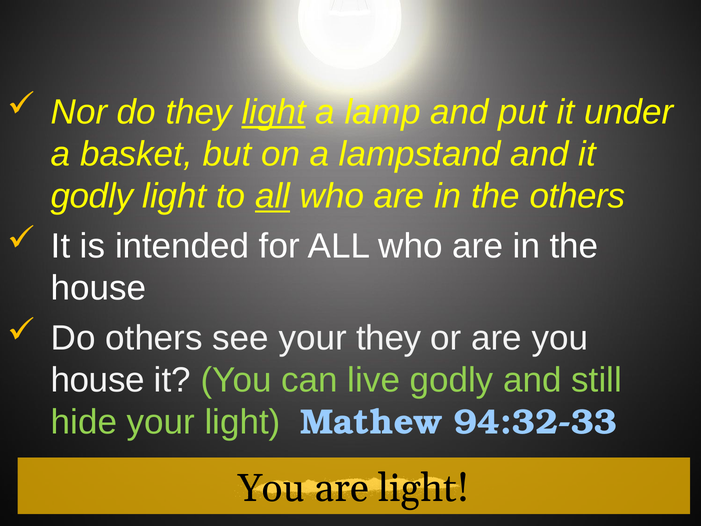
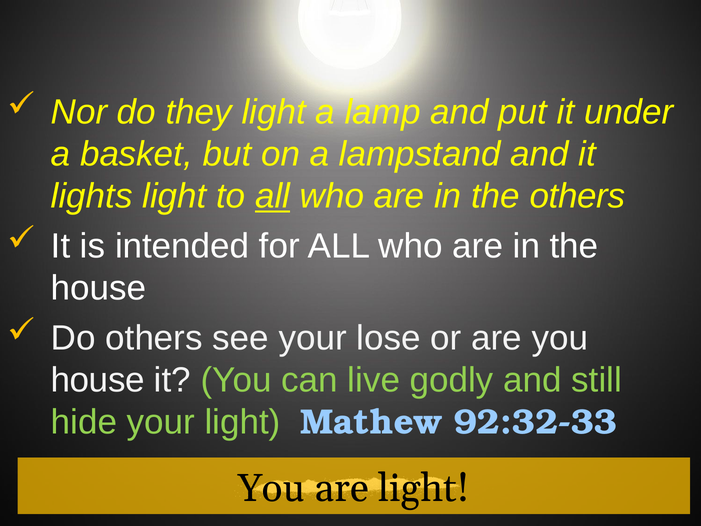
light at (274, 112) underline: present -> none
godly at (92, 196): godly -> lights
your they: they -> lose
94:32-33: 94:32-33 -> 92:32-33
